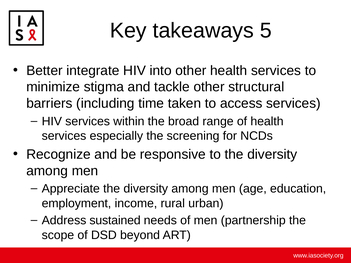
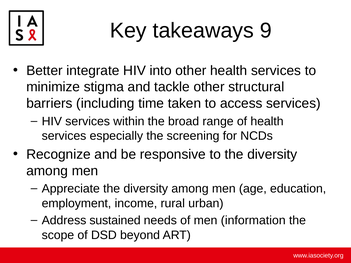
5: 5 -> 9
partnership: partnership -> information
